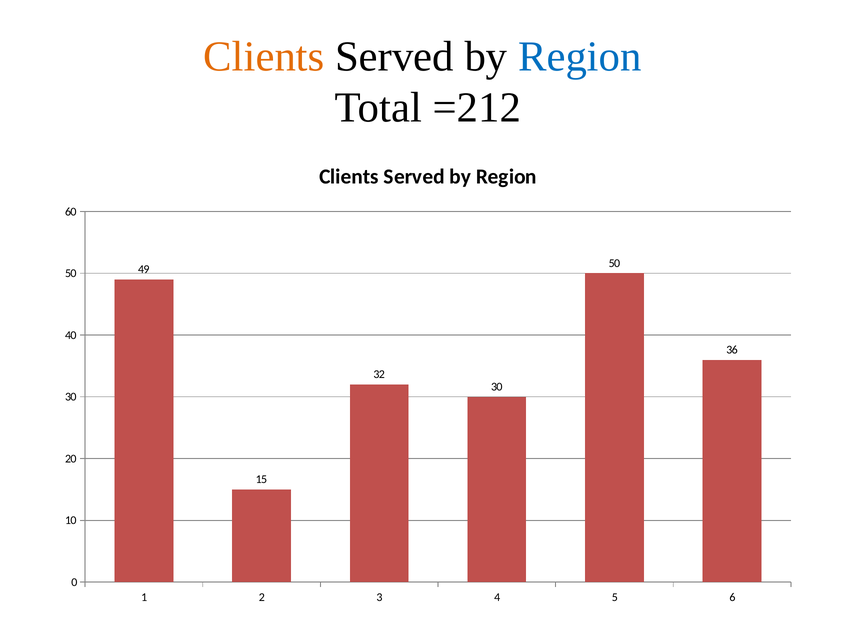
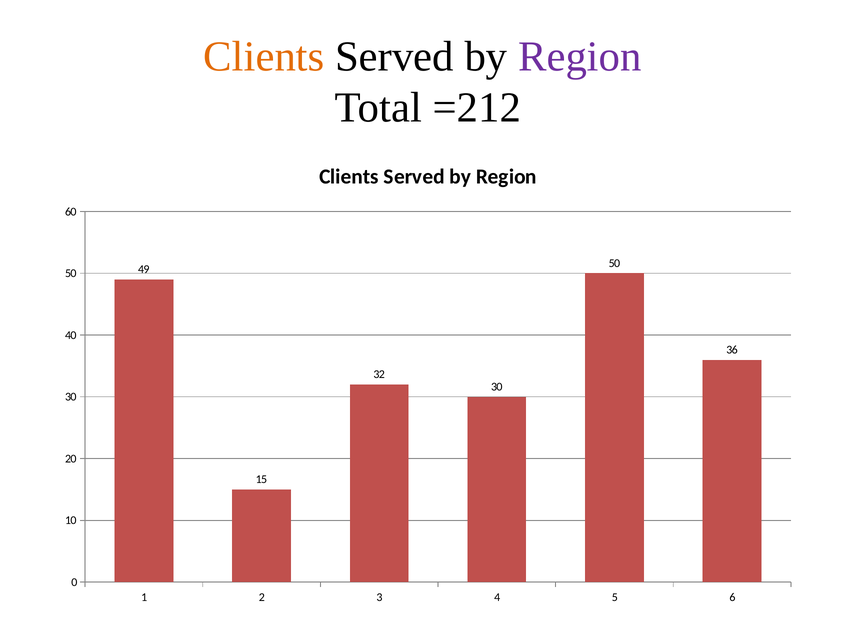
Region at (580, 57) colour: blue -> purple
